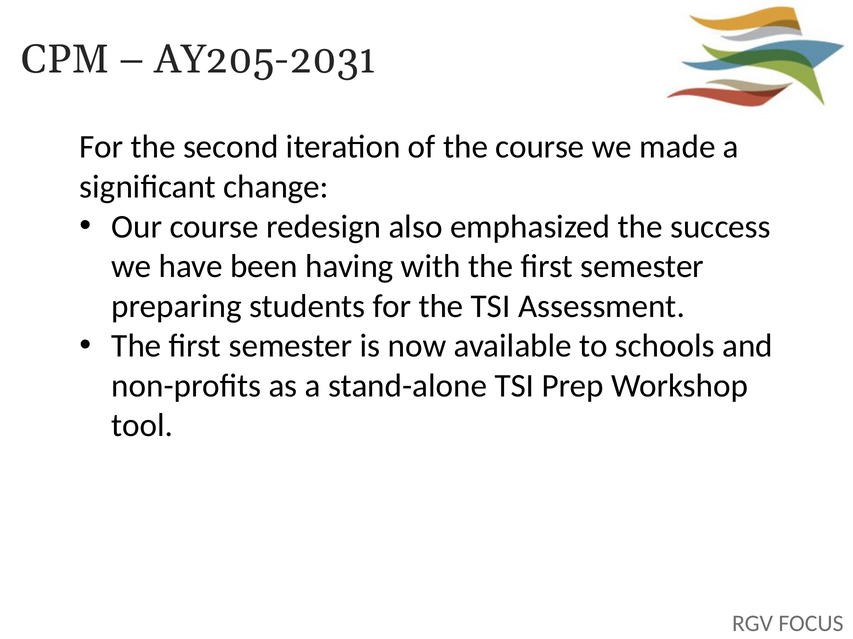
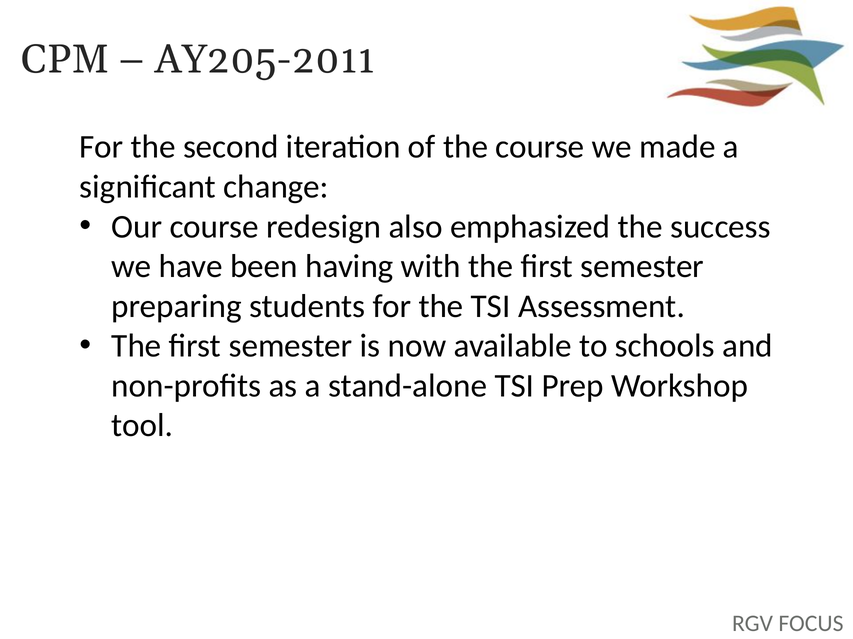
AY205-2031: AY205-2031 -> AY205-2011
